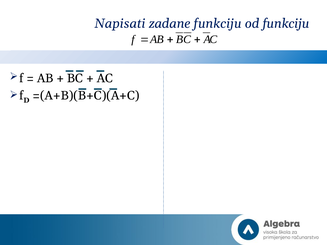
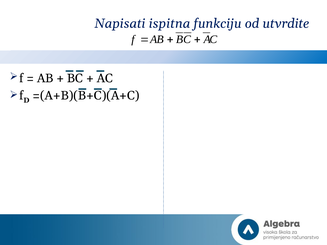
zadane: zadane -> ispitna
od funkciju: funkciju -> utvrdite
